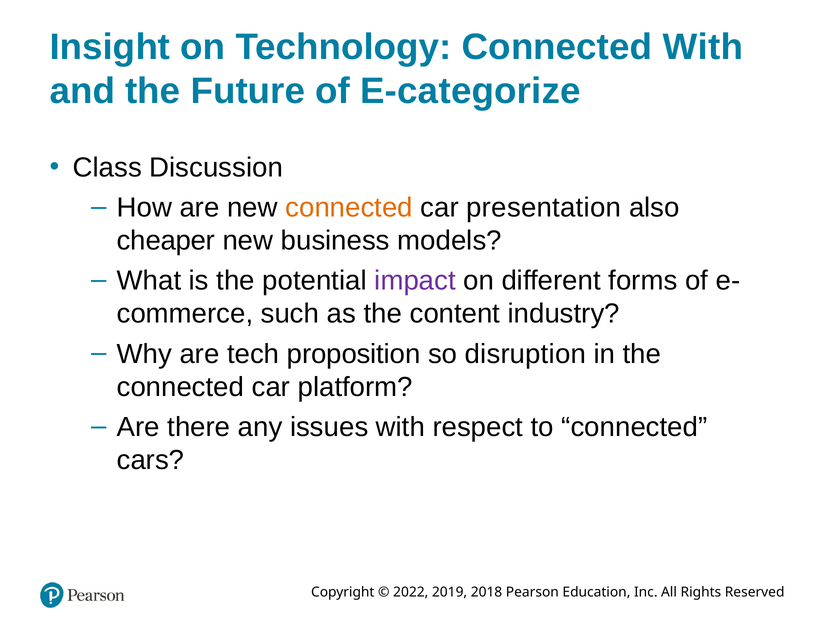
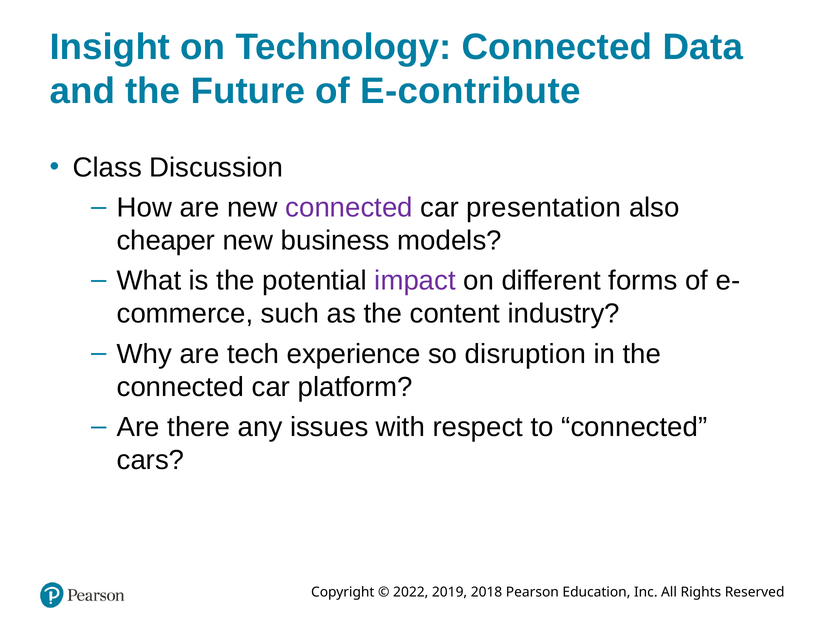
Connected With: With -> Data
E-categorize: E-categorize -> E-contribute
connected at (349, 208) colour: orange -> purple
proposition: proposition -> experience
